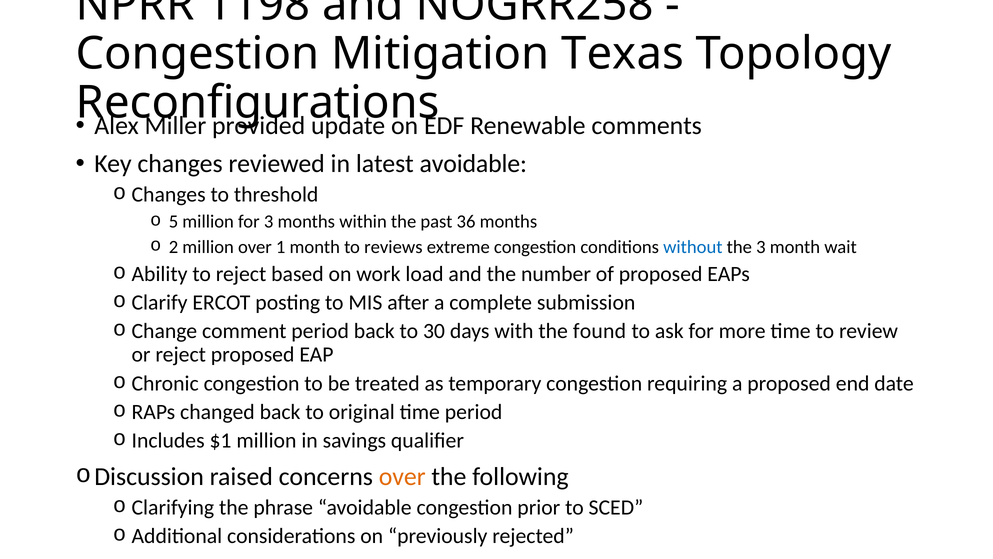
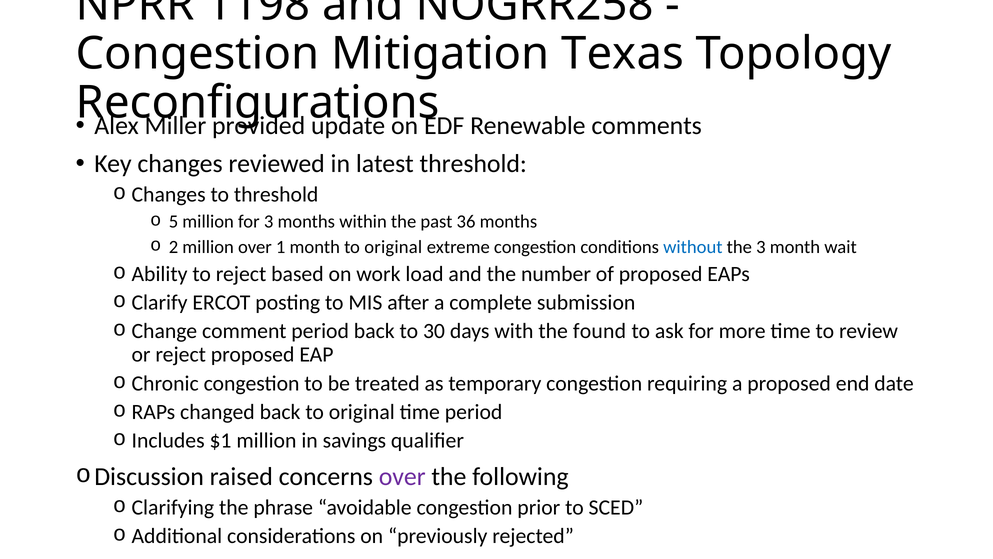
latest avoidable: avoidable -> threshold
month to reviews: reviews -> original
over at (402, 476) colour: orange -> purple
